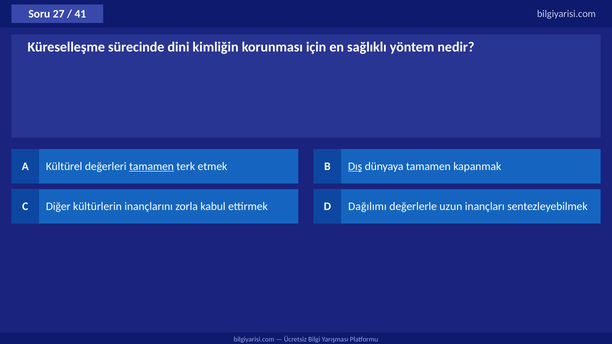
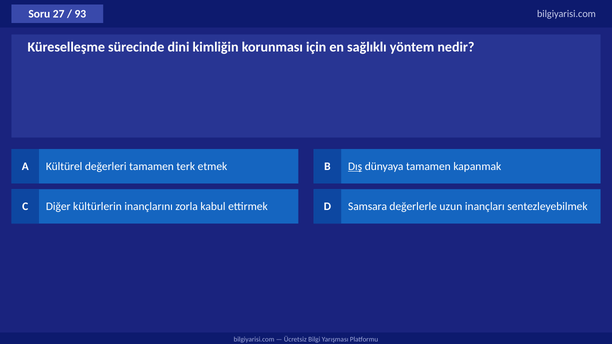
41: 41 -> 93
tamamen at (152, 167) underline: present -> none
Dağılımı: Dağılımı -> Samsara
